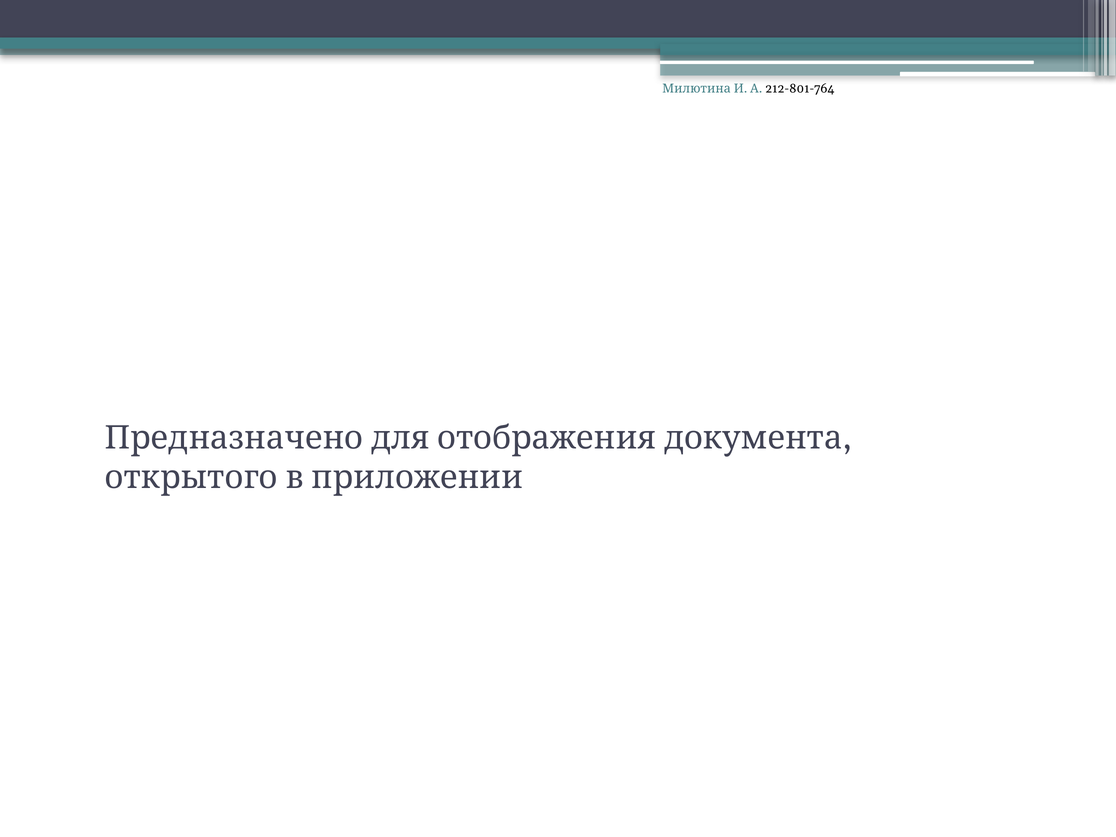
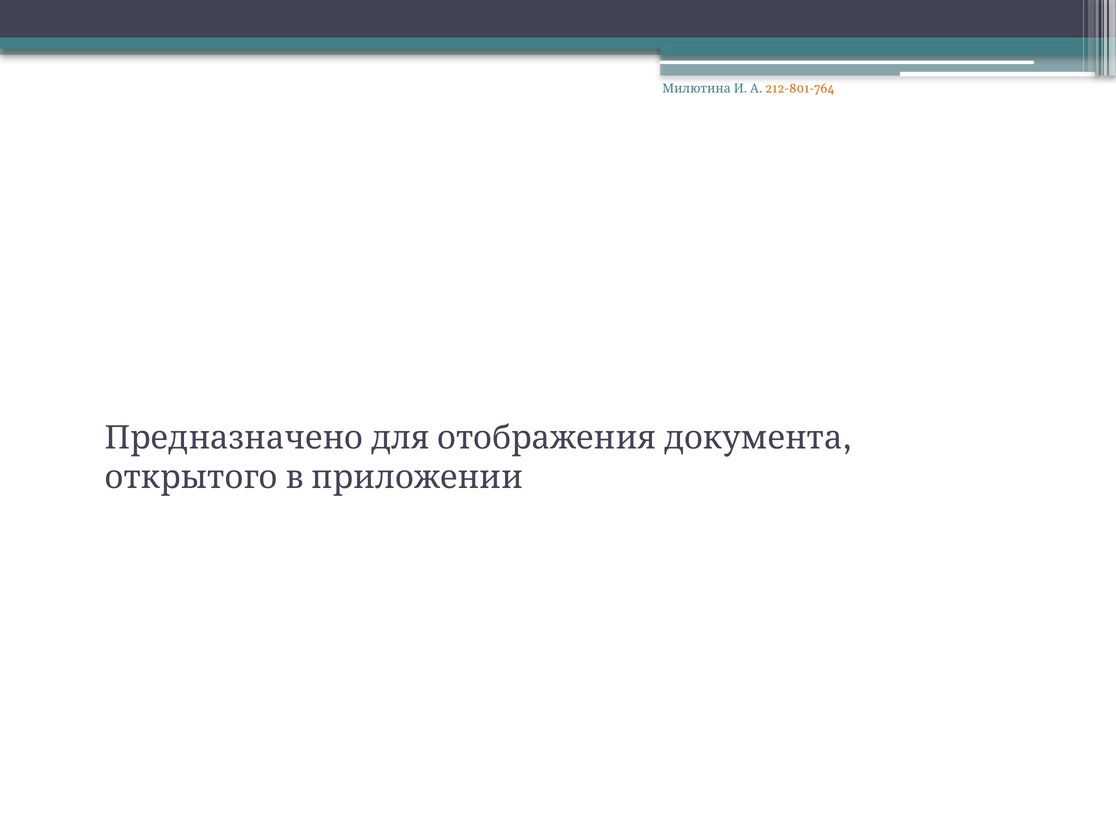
212-801-764 colour: black -> orange
